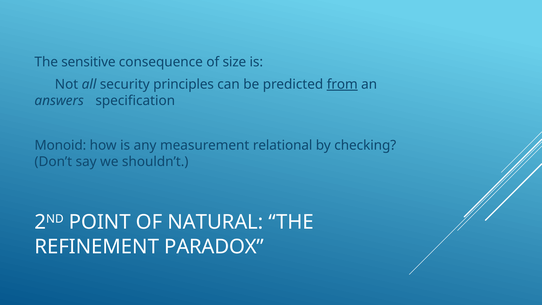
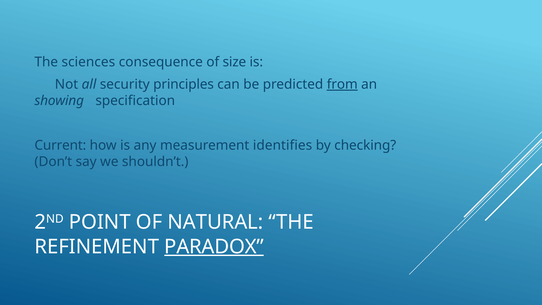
sensitive: sensitive -> sciences
answers: answers -> showing
Monoid: Monoid -> Current
relational: relational -> identifies
PARADOX underline: none -> present
